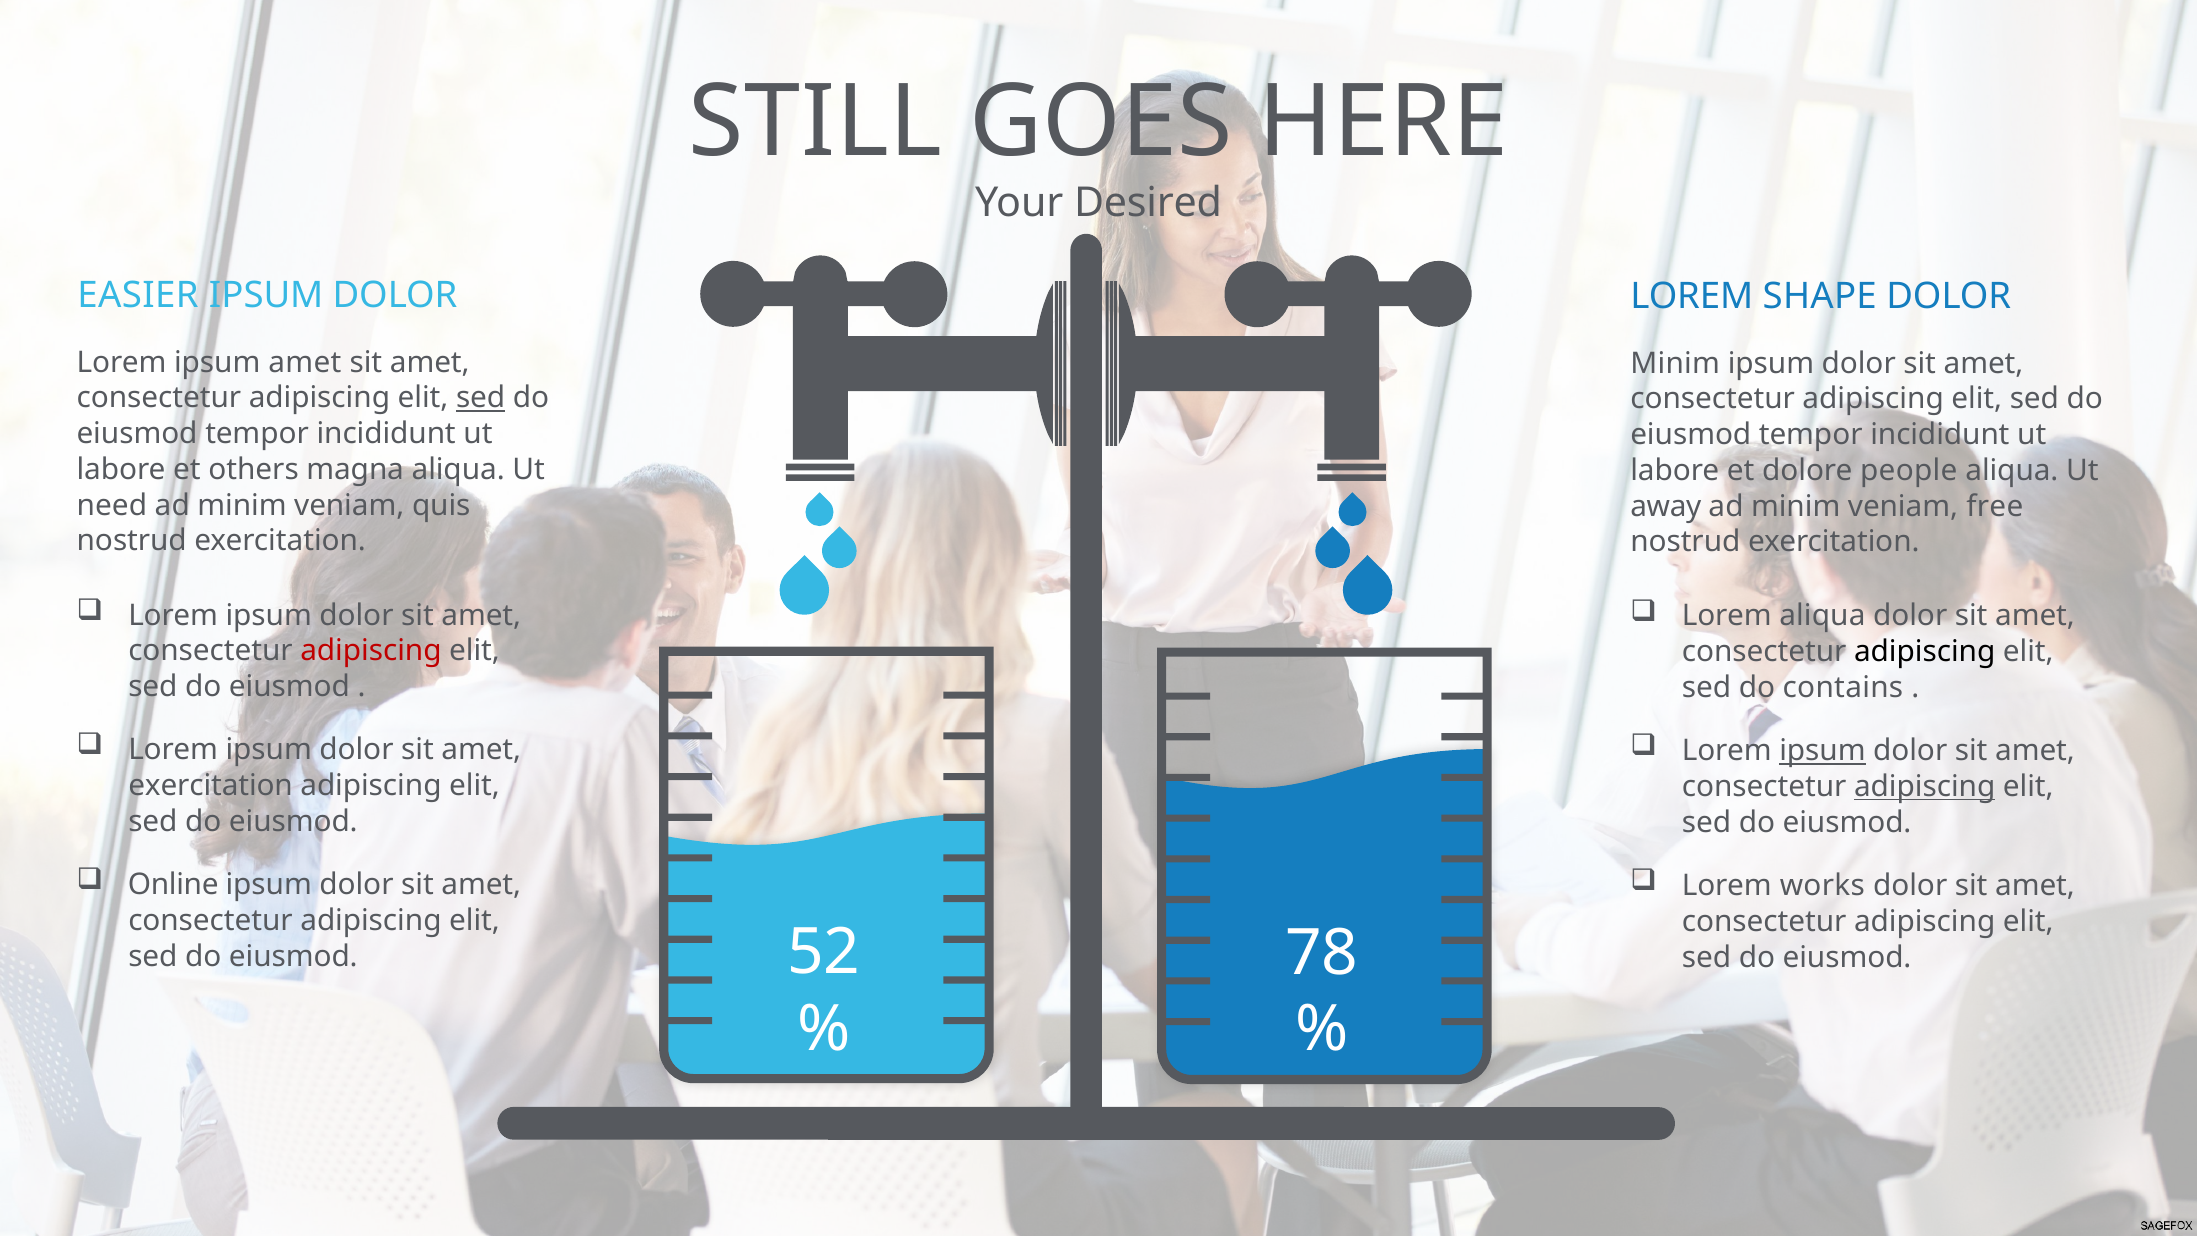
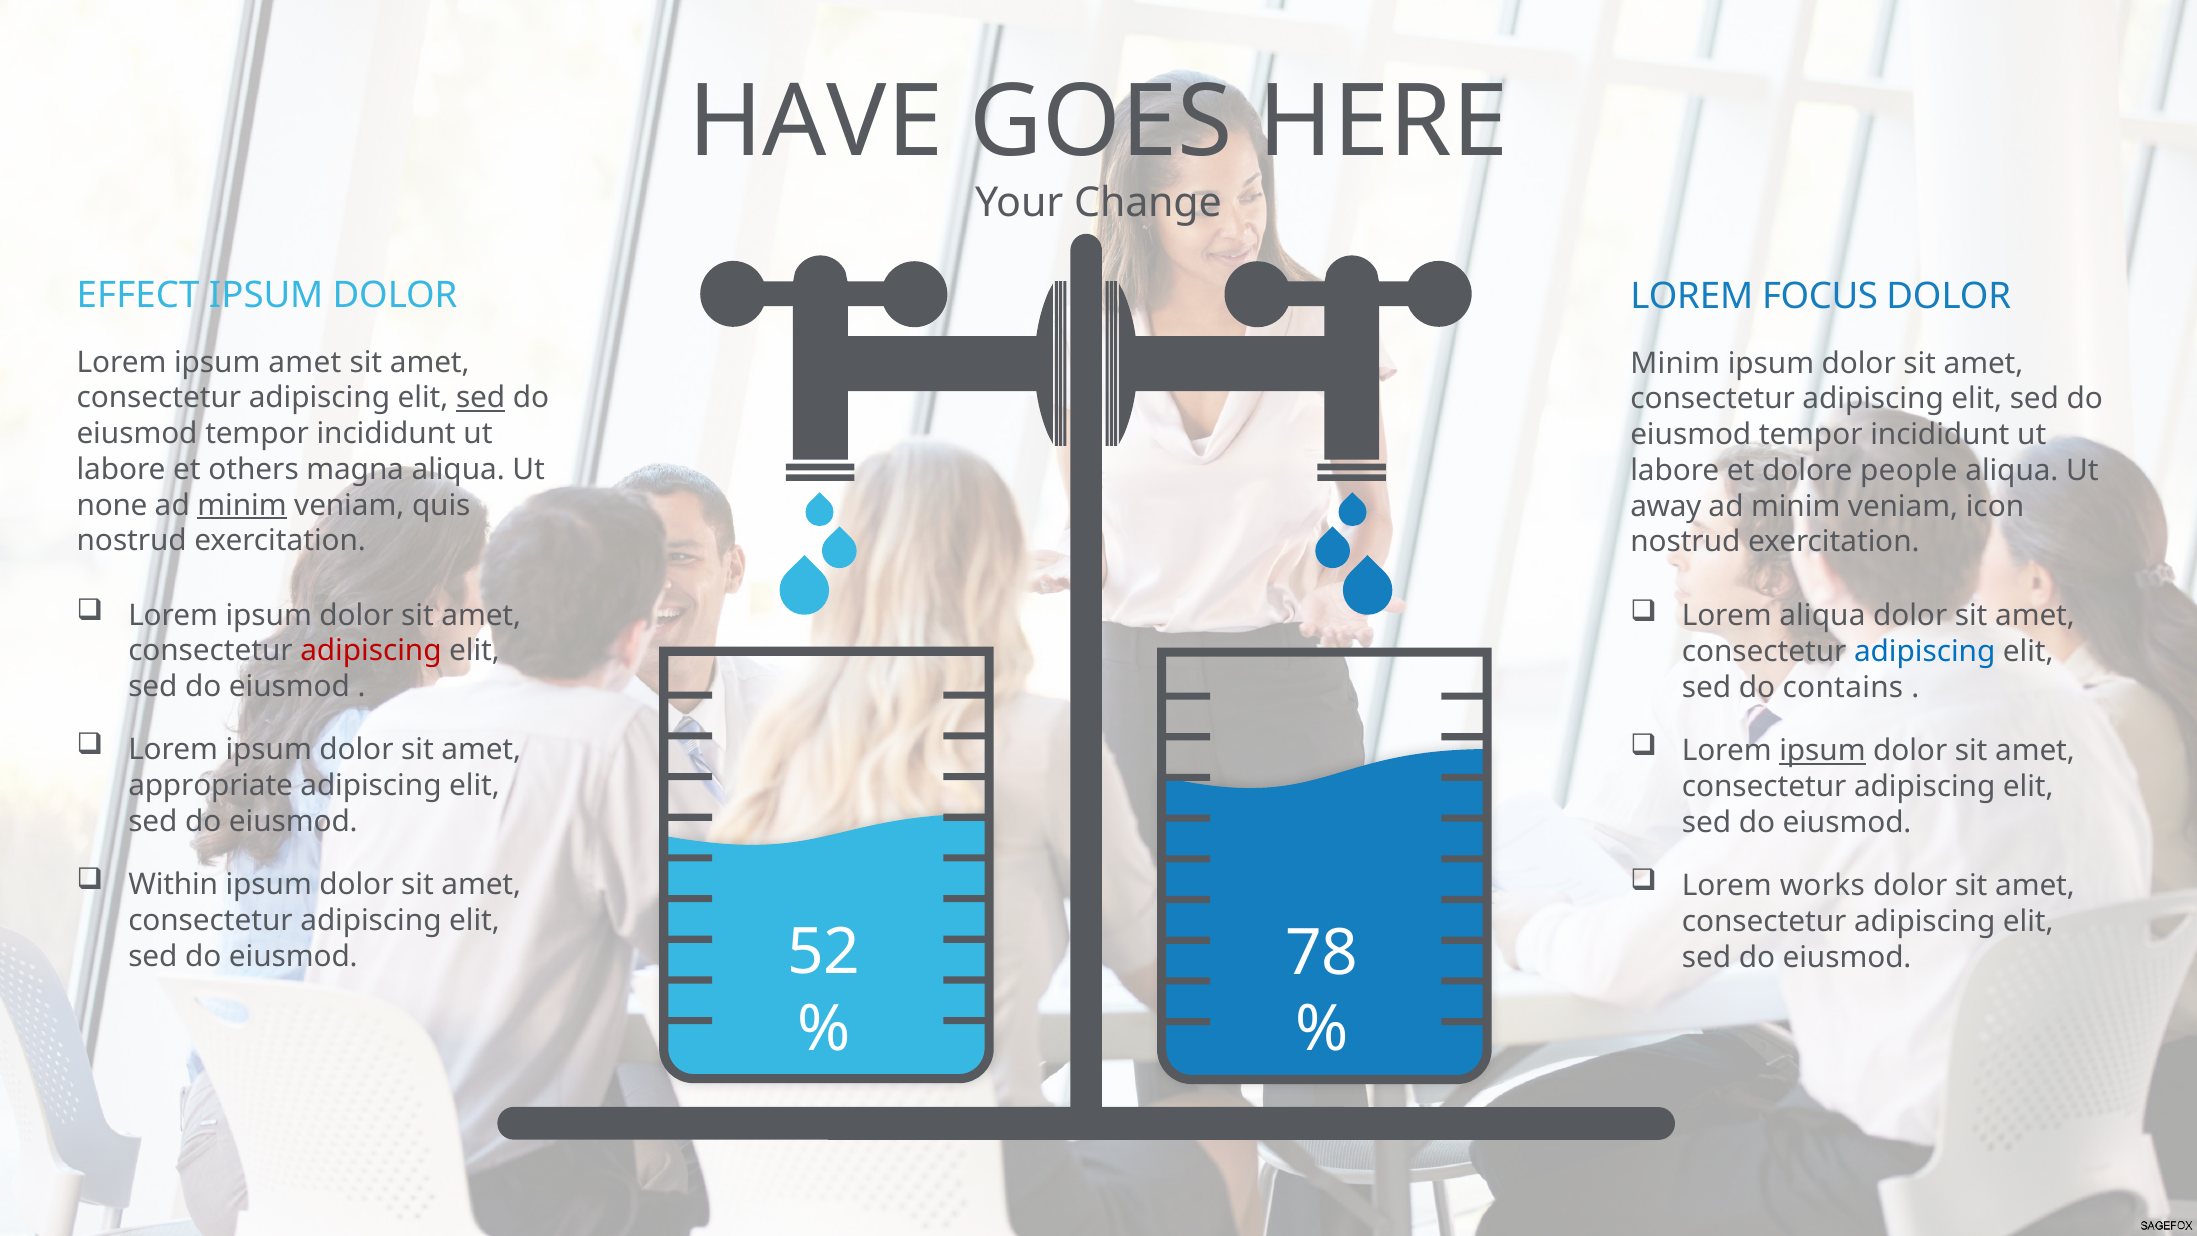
STILL: STILL -> HAVE
Desired: Desired -> Change
EASIER: EASIER -> EFFECT
SHAPE: SHAPE -> FOCUS
need: need -> none
minim at (242, 505) underline: none -> present
free: free -> icon
adipiscing at (1925, 652) colour: black -> blue
exercitation at (211, 786): exercitation -> appropriate
adipiscing at (1925, 787) underline: present -> none
Online: Online -> Within
